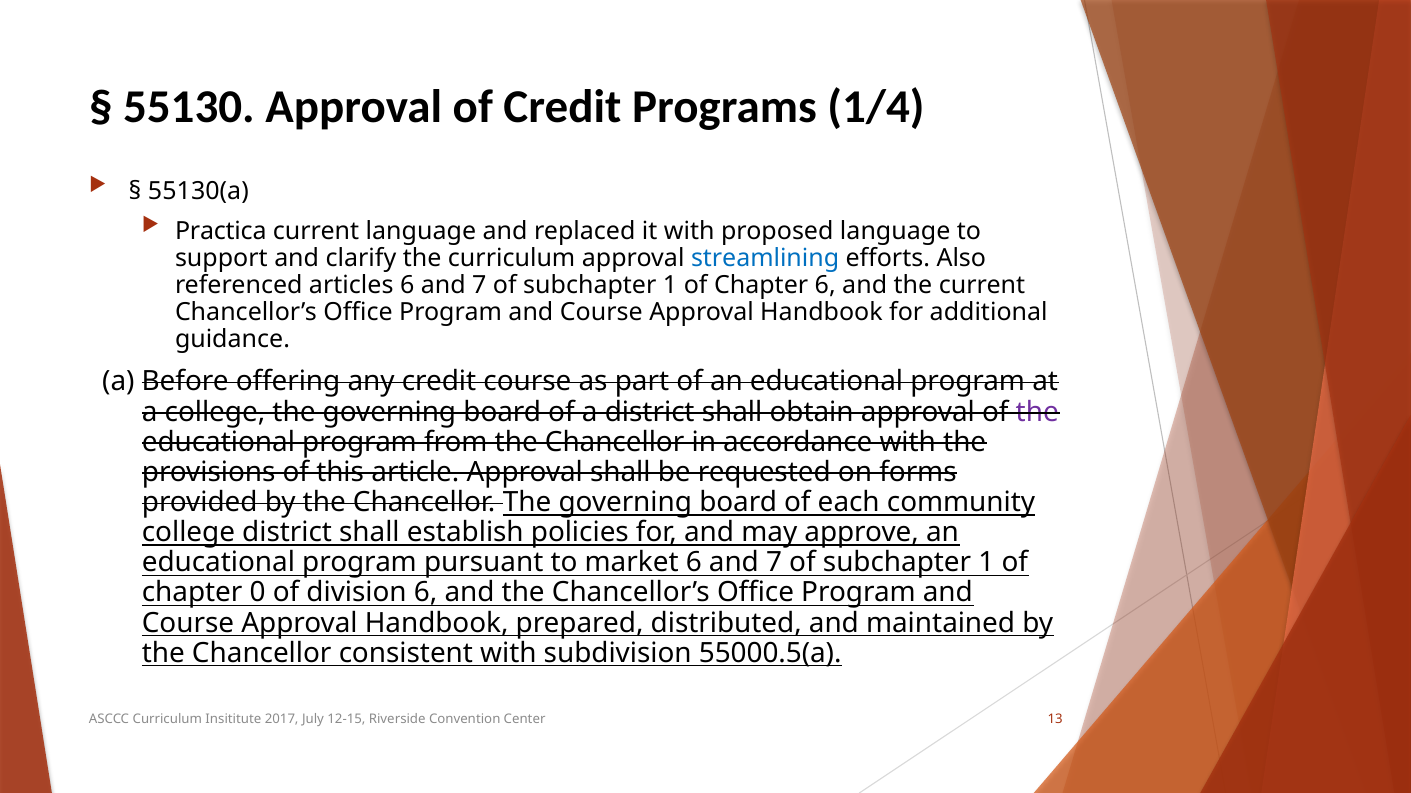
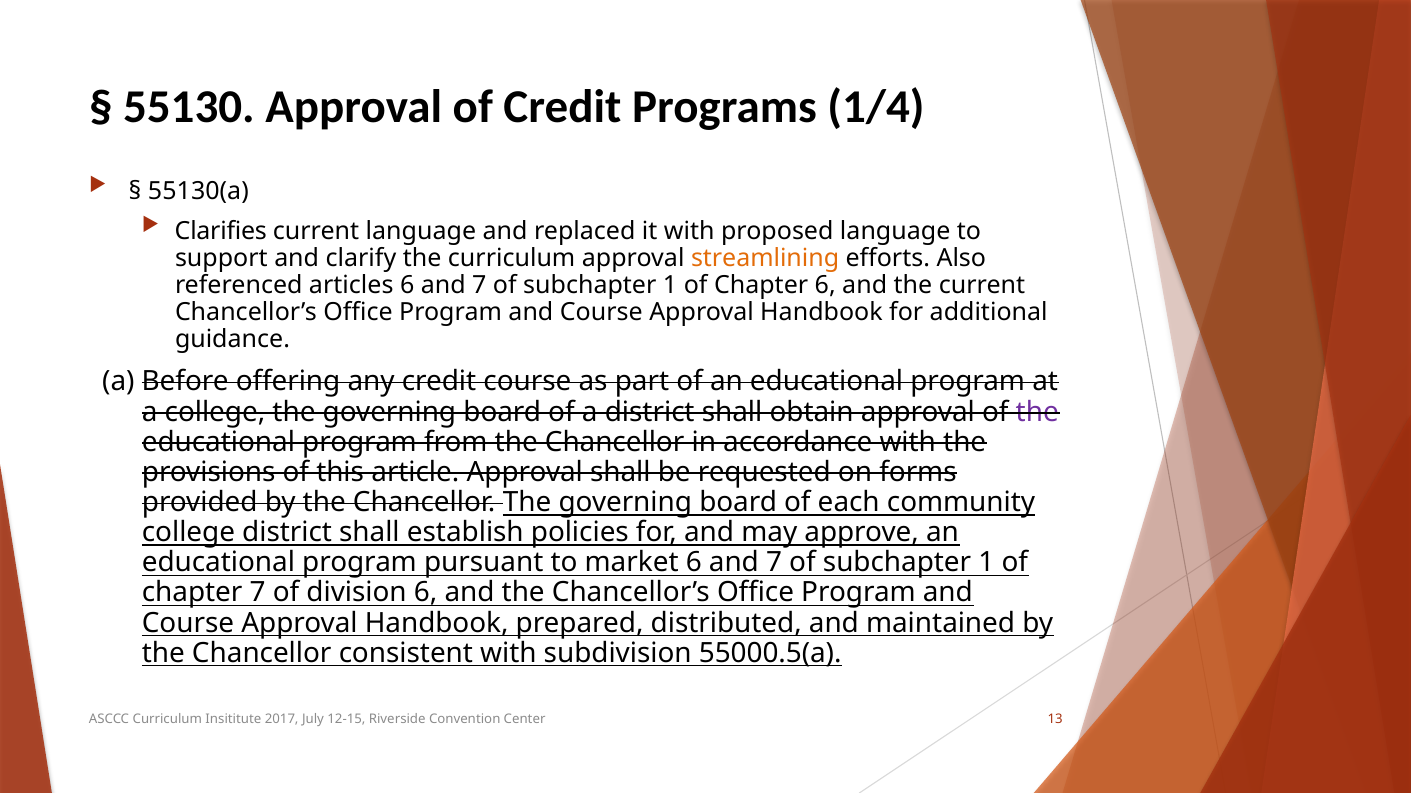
Practica: Practica -> Clarifies
streamlining colour: blue -> orange
chapter 0: 0 -> 7
